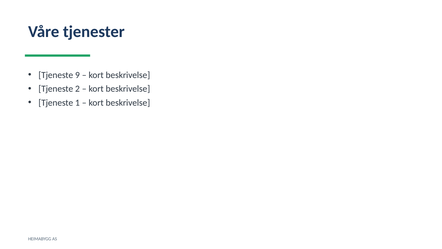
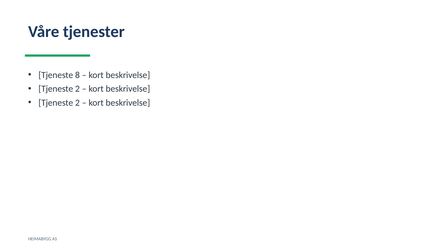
9: 9 -> 8
1 at (77, 103): 1 -> 2
